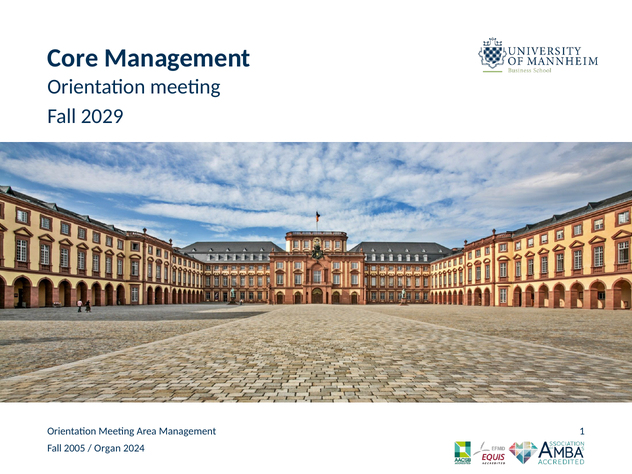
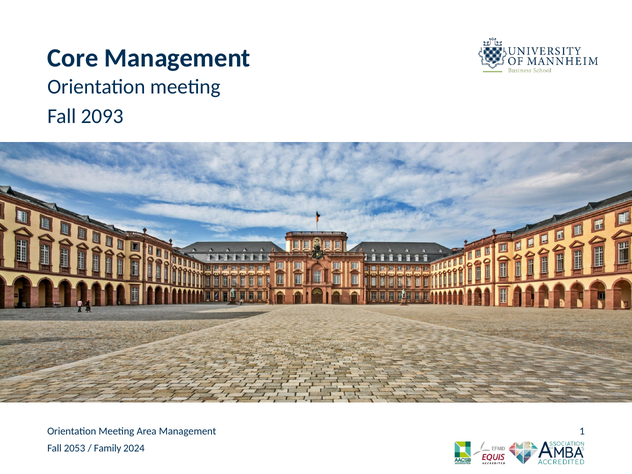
2029: 2029 -> 2093
2005: 2005 -> 2053
Organ: Organ -> Family
